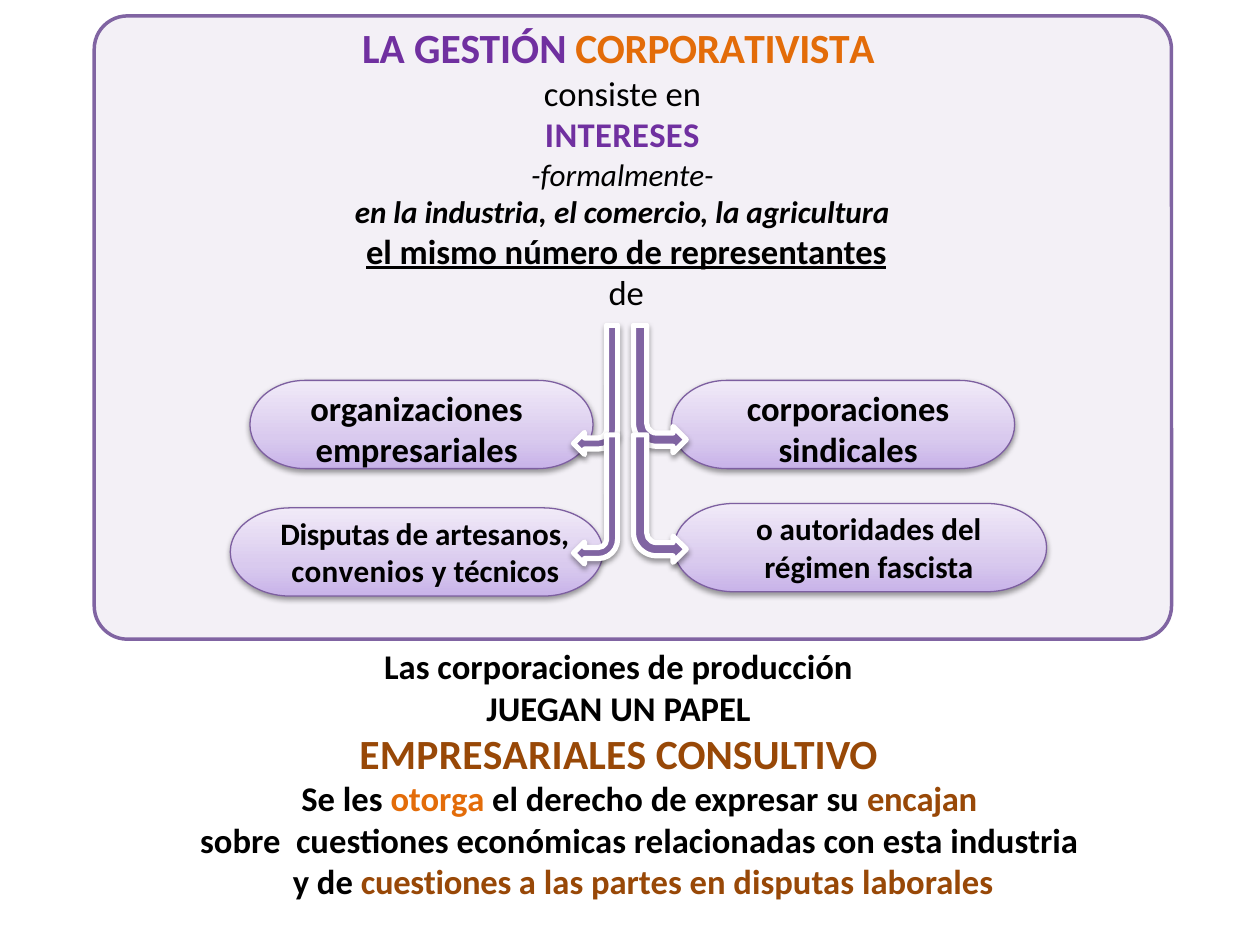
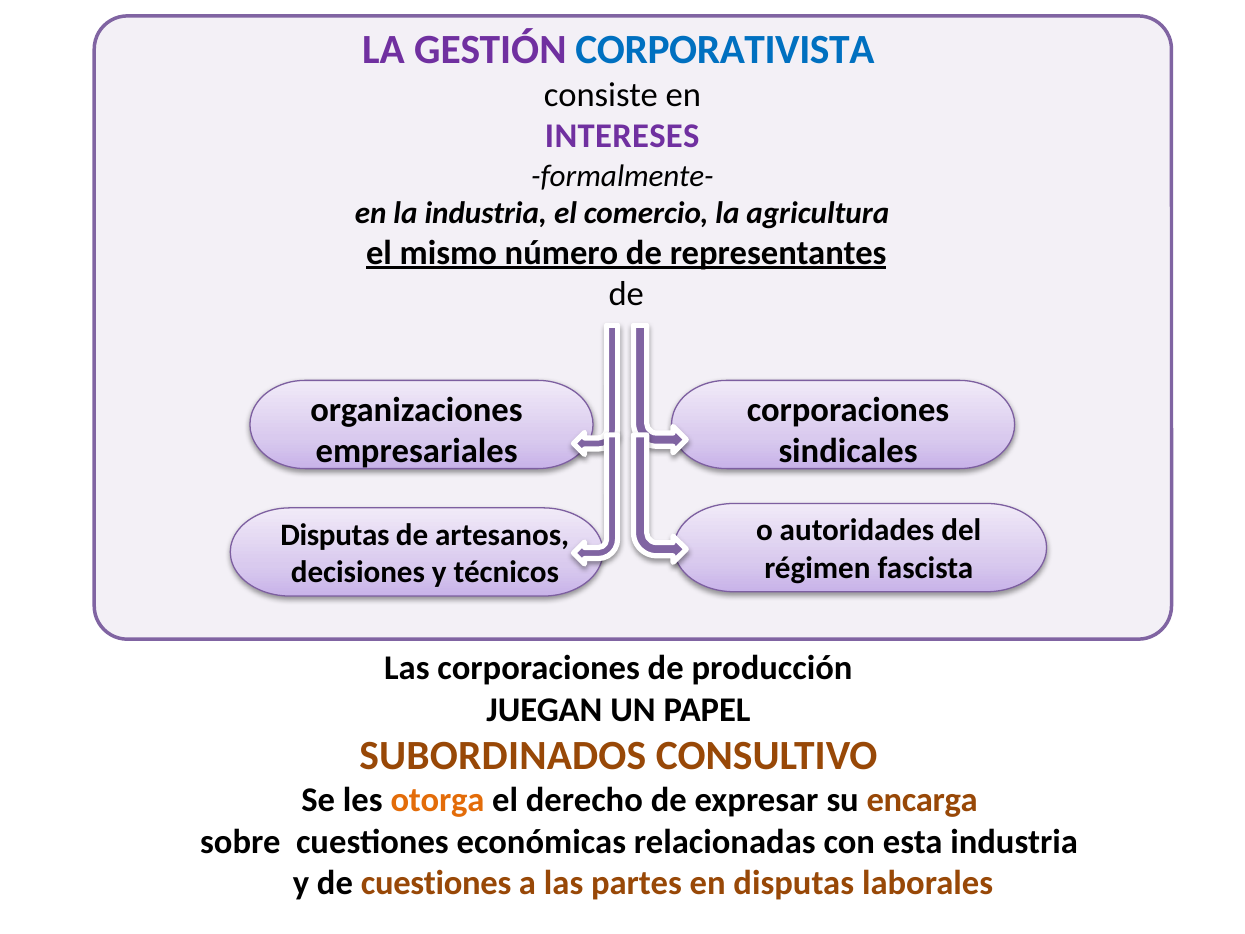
CORPORATIVISTA colour: orange -> blue
convenios: convenios -> decisiones
EMPRESARIALES at (503, 756): EMPRESARIALES -> SUBORDINADOS
encajan: encajan -> encarga
